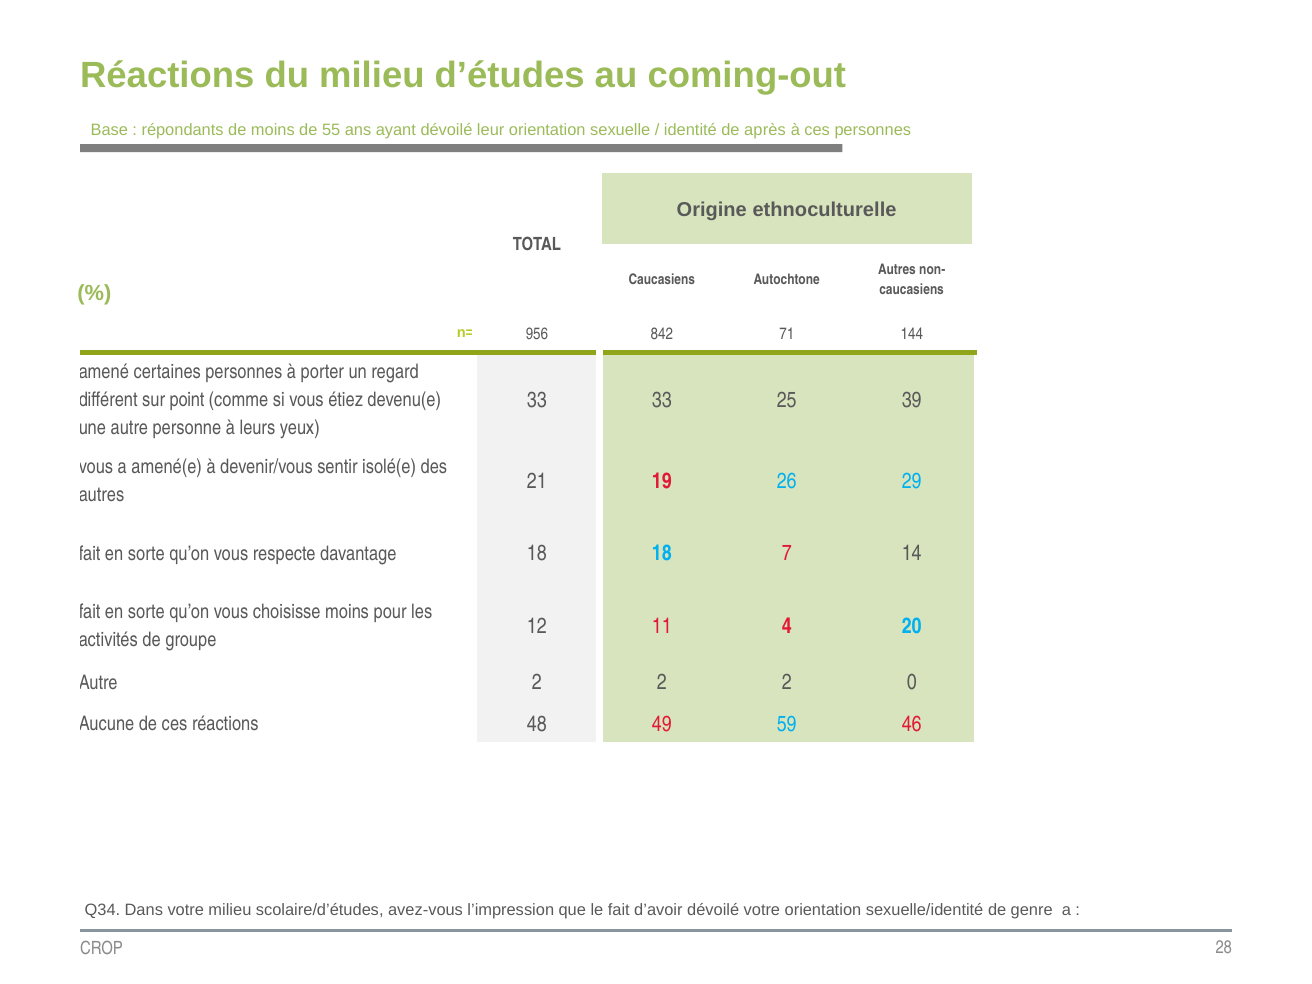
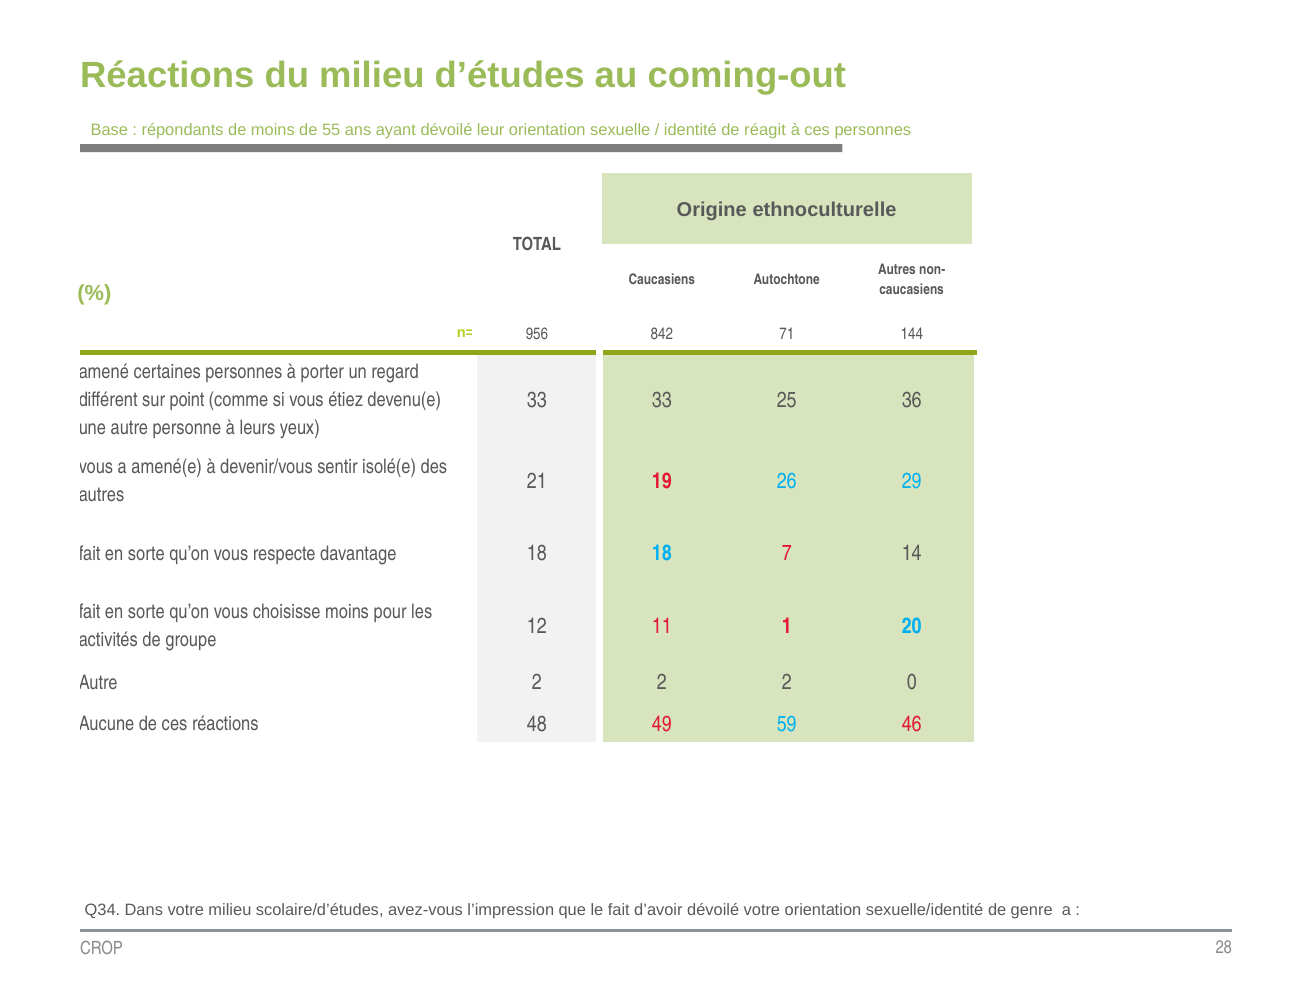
après: après -> réagit
39: 39 -> 36
4: 4 -> 1
